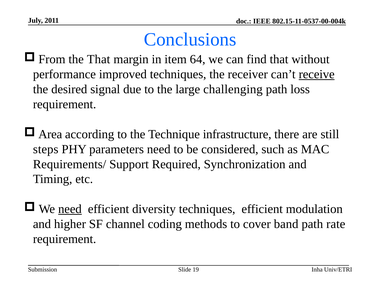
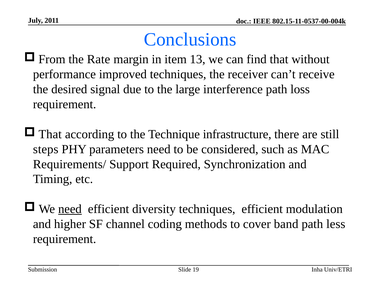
the That: That -> Rate
64: 64 -> 13
receive underline: present -> none
challenging: challenging -> interference
Area at (50, 134): Area -> That
rate: rate -> less
